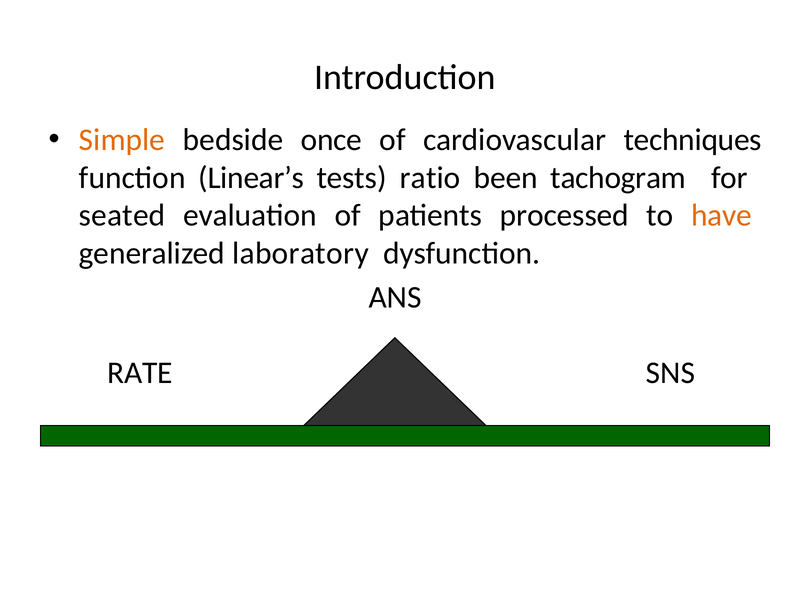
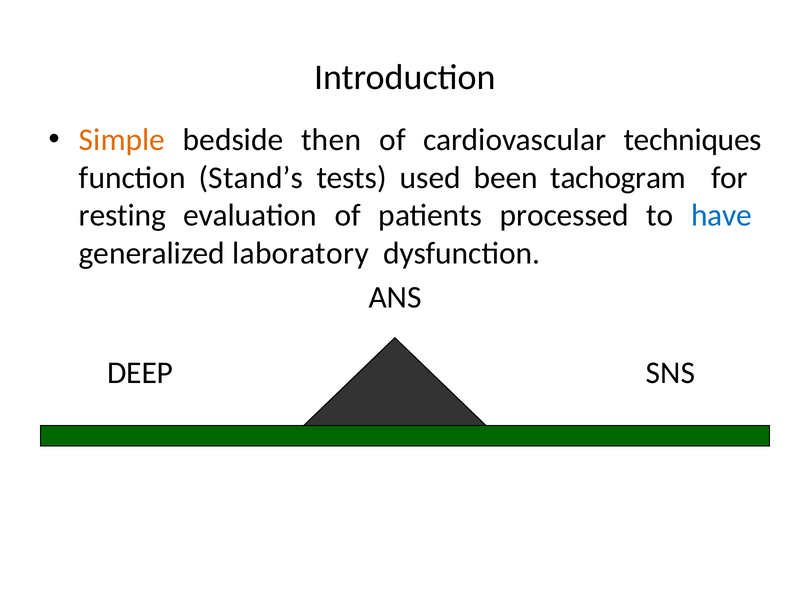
once: once -> then
Linear’s: Linear’s -> Stand’s
ratio: ratio -> used
seated: seated -> resting
have colour: orange -> blue
RATE: RATE -> DEEP
